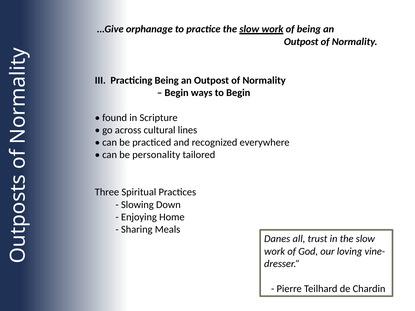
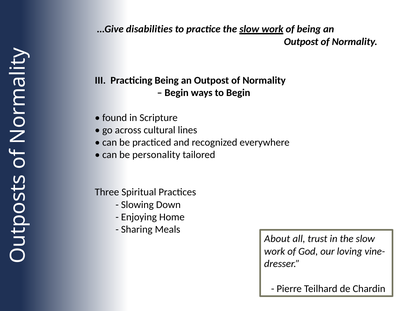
orphanage: orphanage -> disabilities
Danes: Danes -> About
